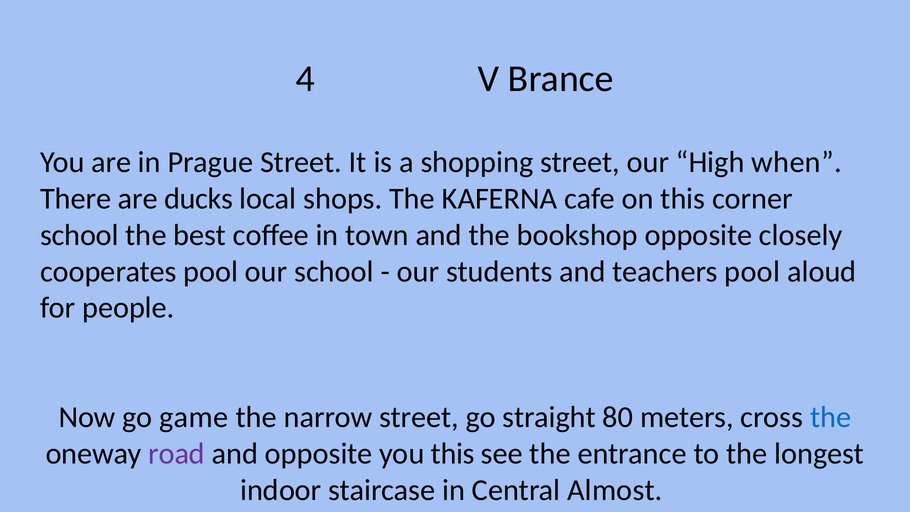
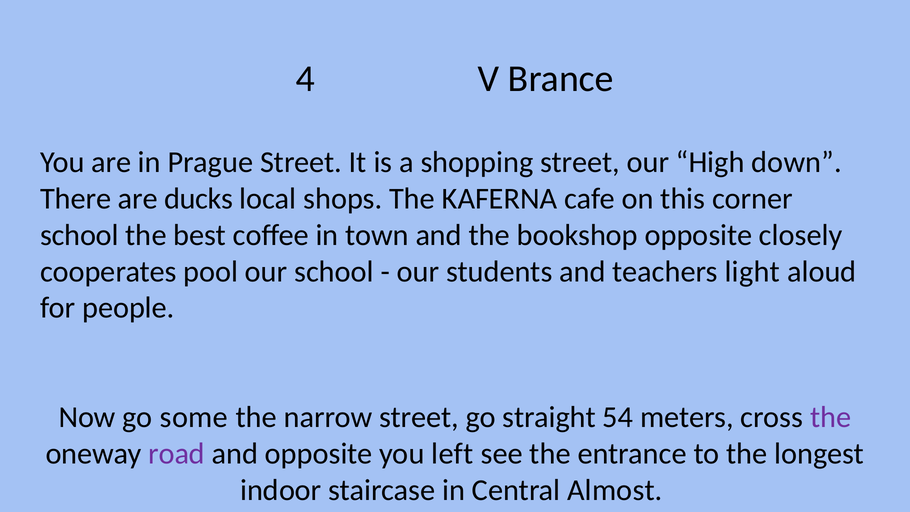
when: when -> down
teachers pool: pool -> light
game: game -> some
80: 80 -> 54
the at (831, 417) colour: blue -> purple
you this: this -> left
